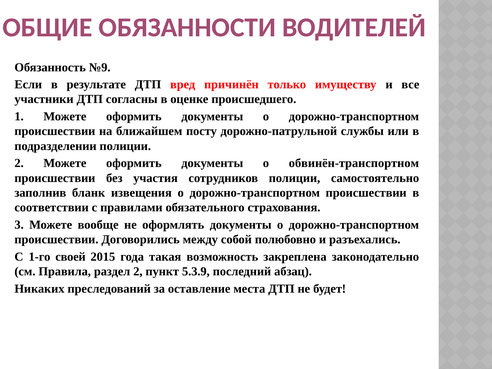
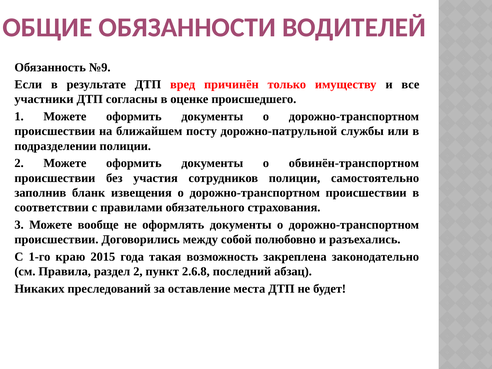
своей: своей -> краю
5.3.9: 5.3.9 -> 2.6.8
